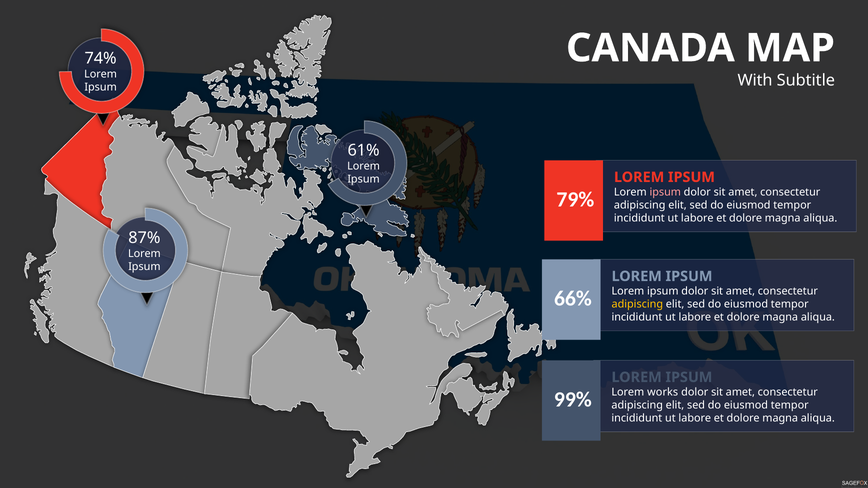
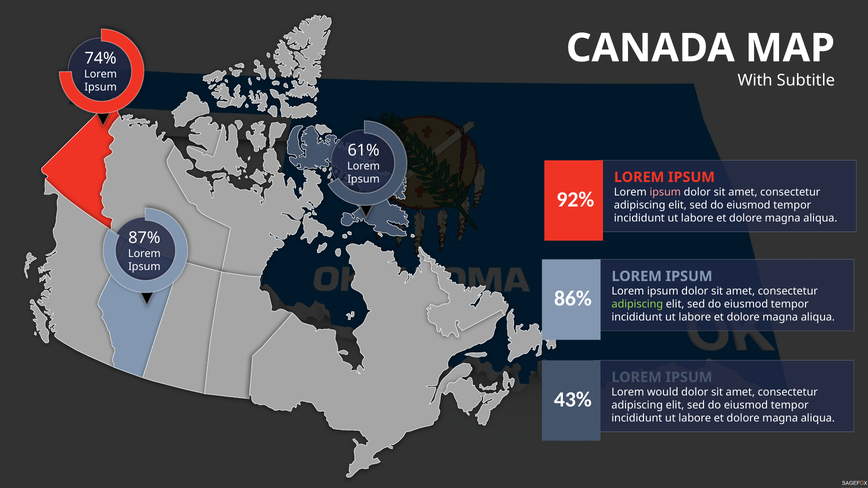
79%: 79% -> 92%
66%: 66% -> 86%
adipiscing at (637, 304) colour: yellow -> light green
works: works -> would
99%: 99% -> 43%
